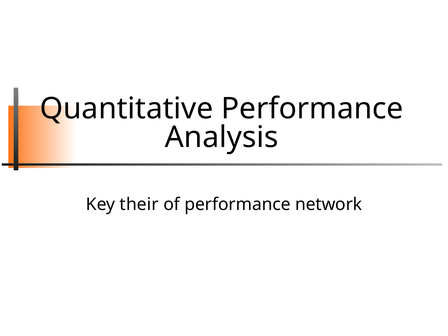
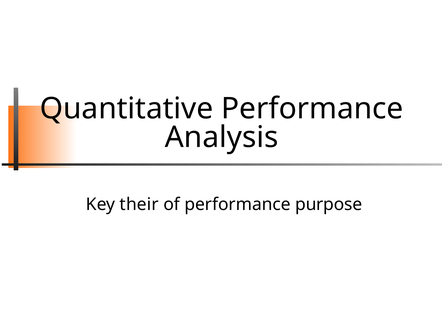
network: network -> purpose
